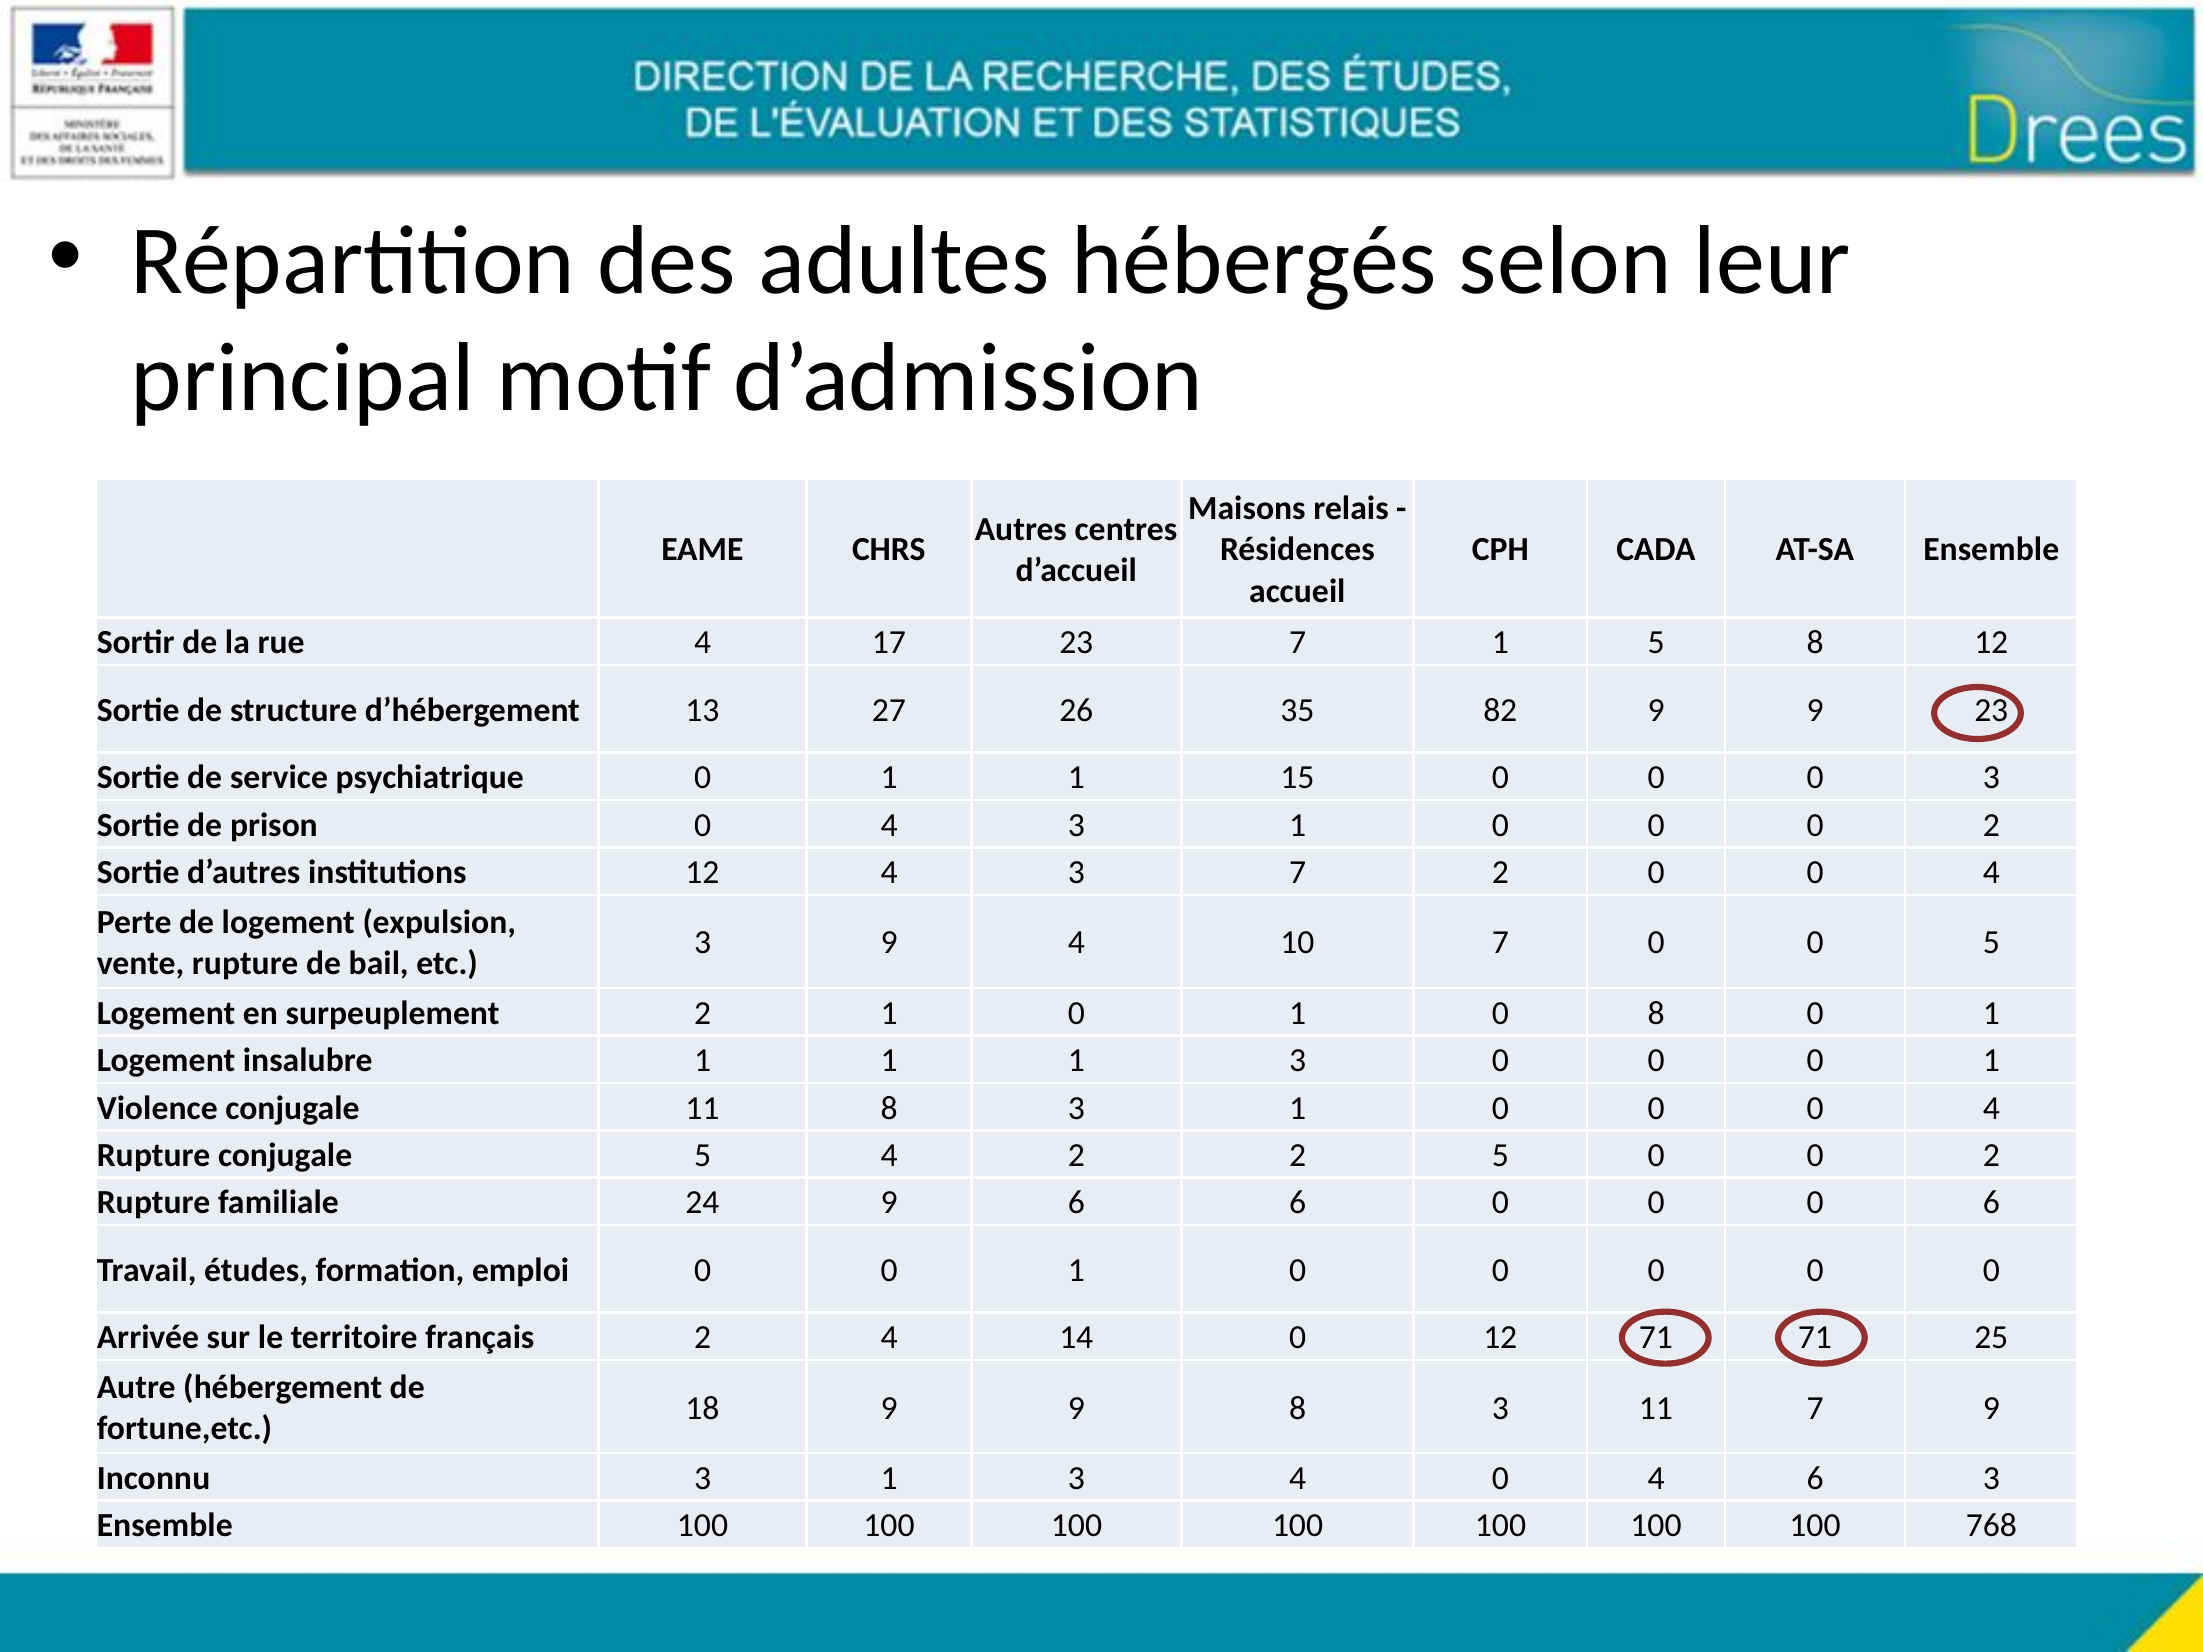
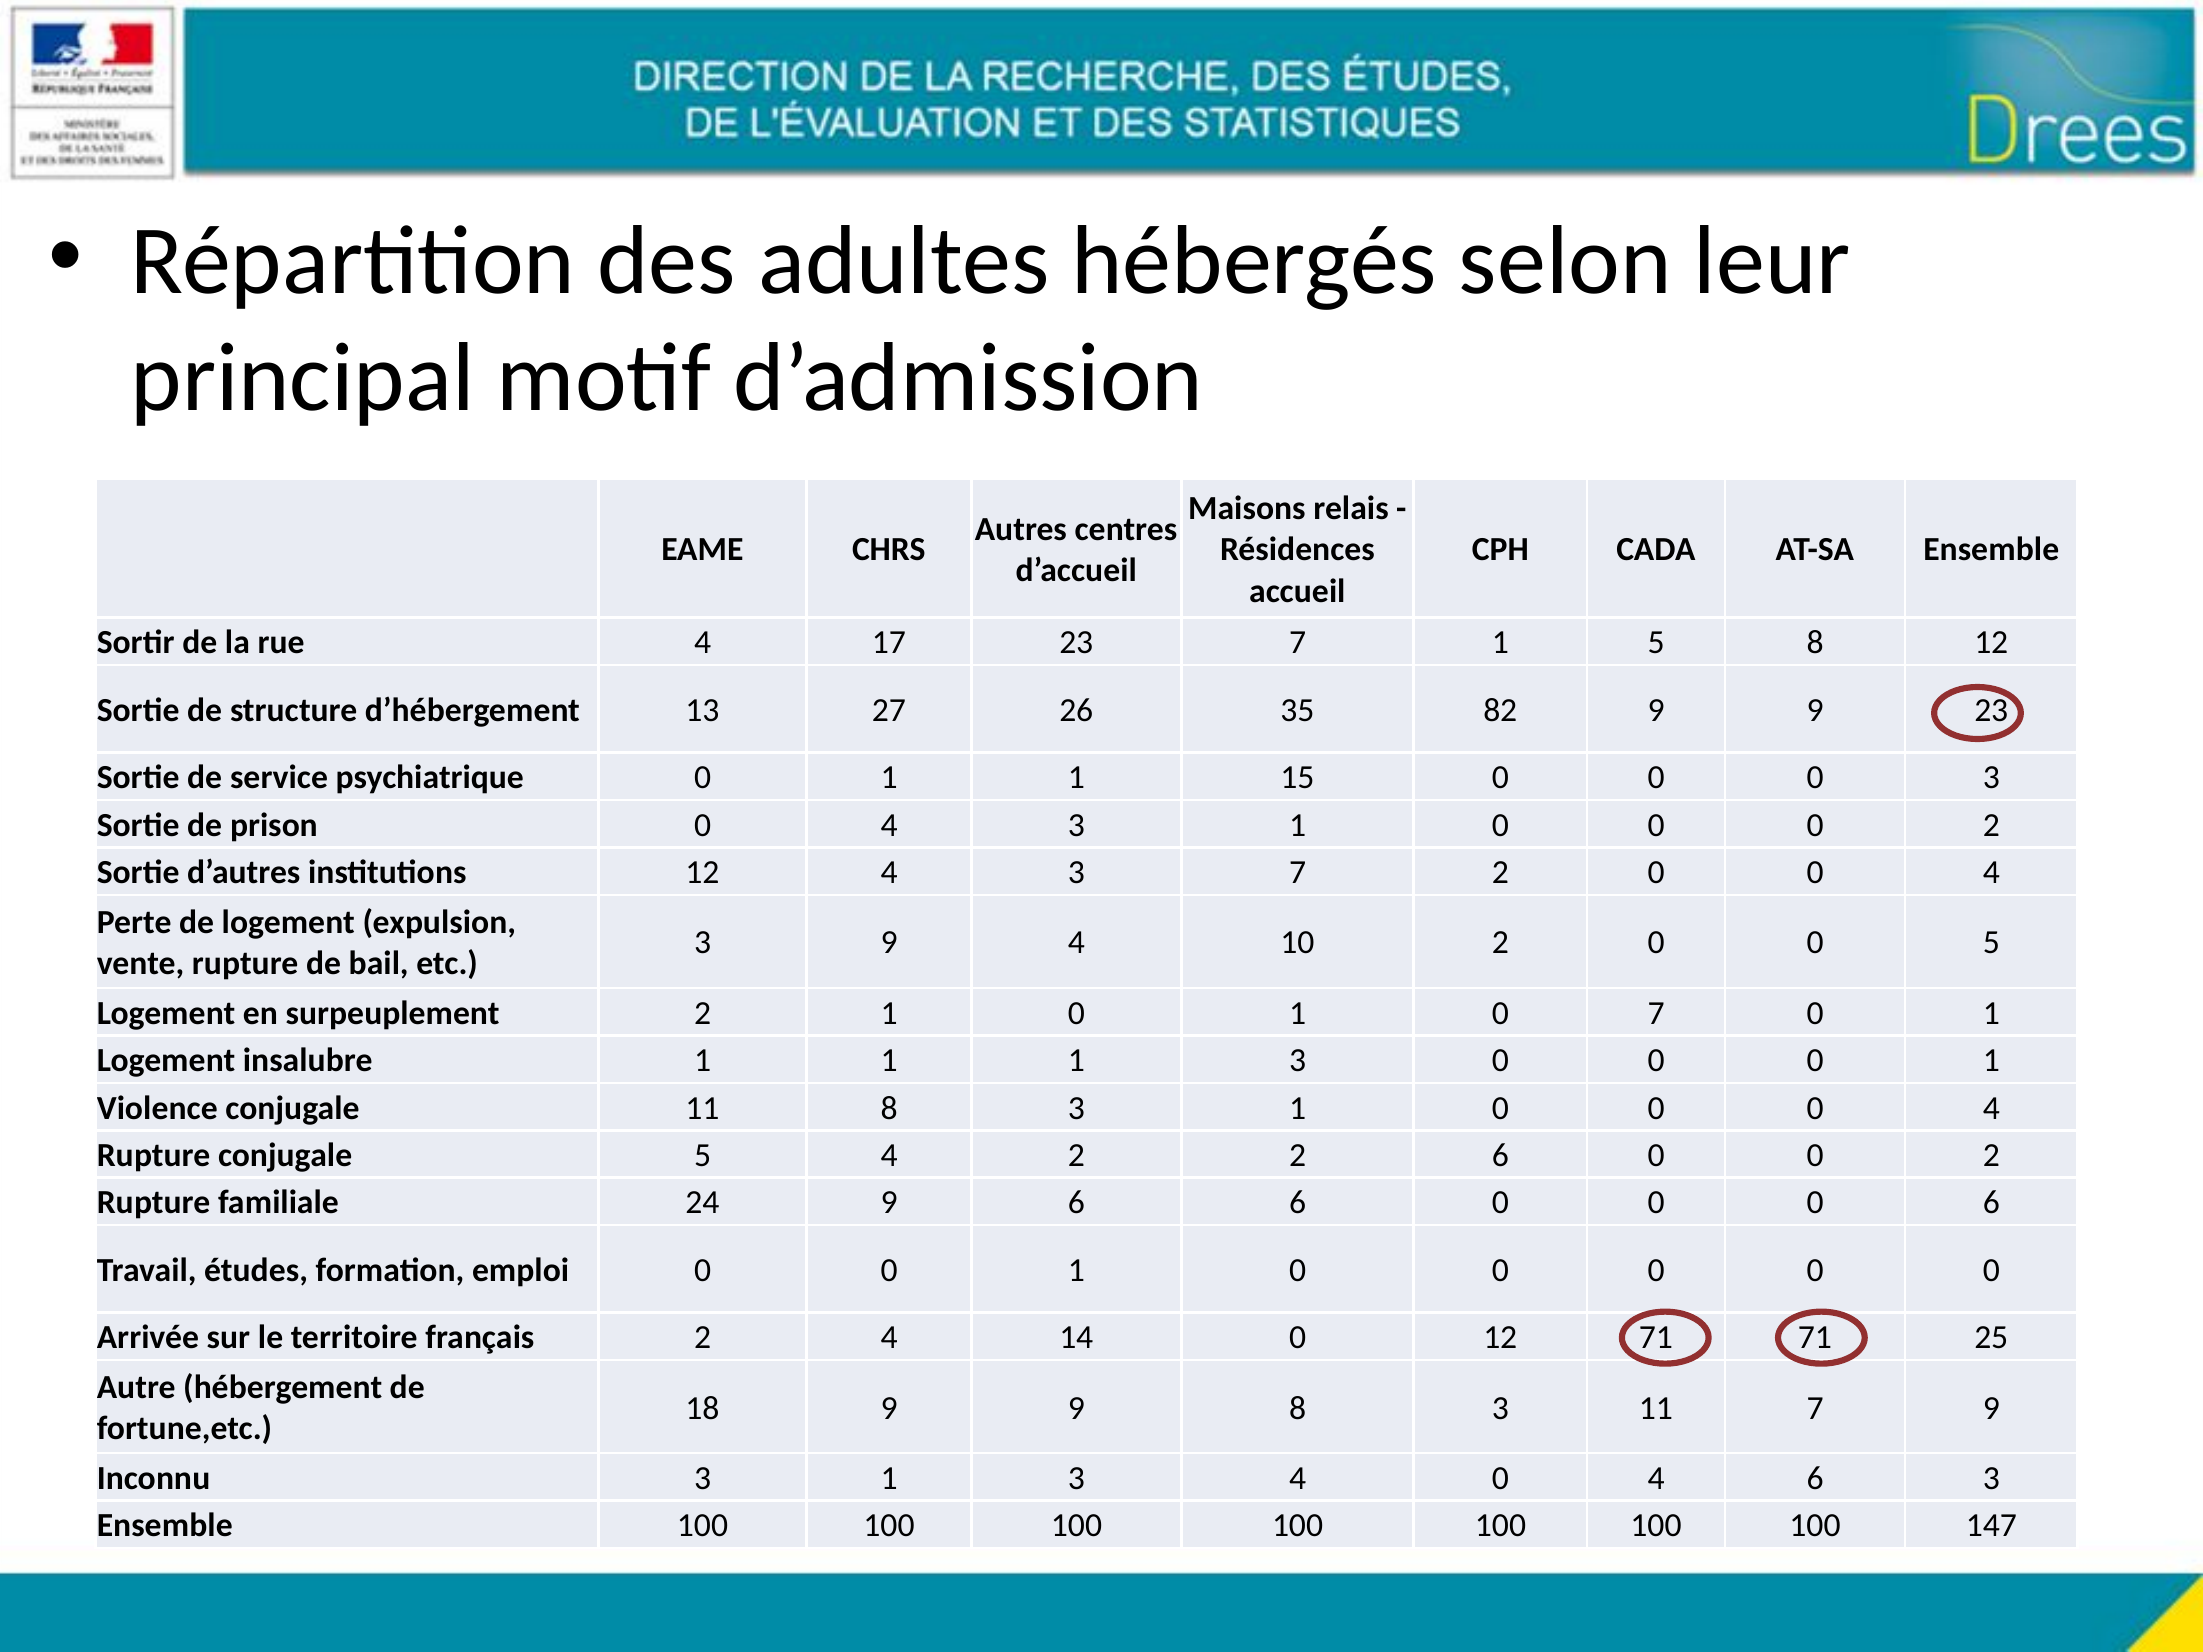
10 7: 7 -> 2
0 8: 8 -> 7
2 5: 5 -> 6
768: 768 -> 147
